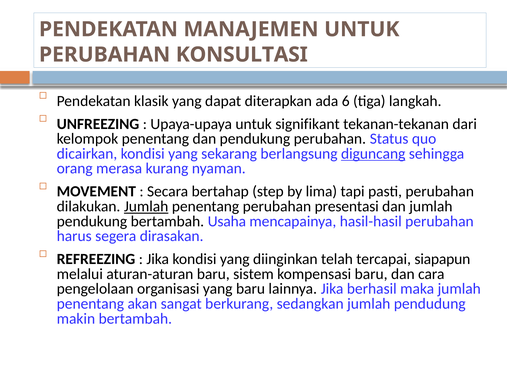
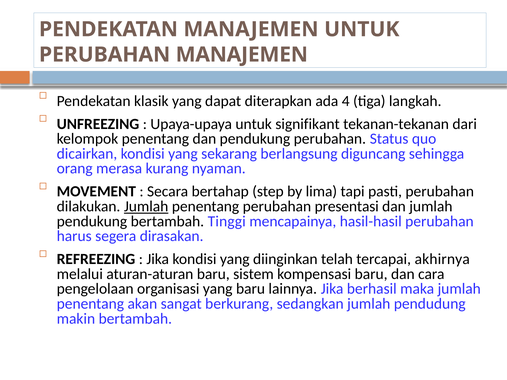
PERUBAHAN KONSULTASI: KONSULTASI -> MANAJEMEN
6: 6 -> 4
diguncang underline: present -> none
Usaha: Usaha -> Tinggi
siapapun: siapapun -> akhirnya
